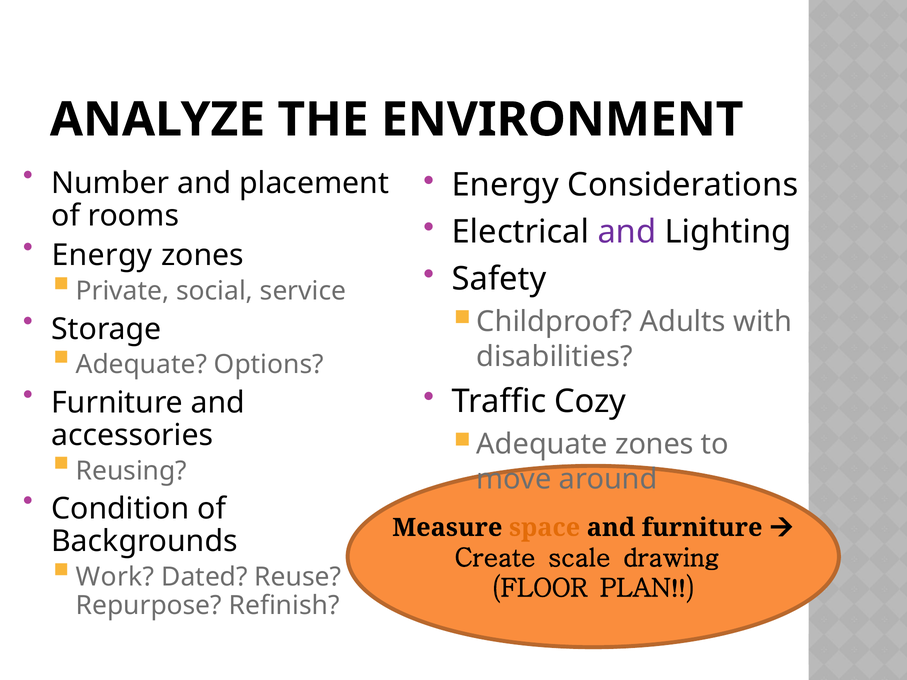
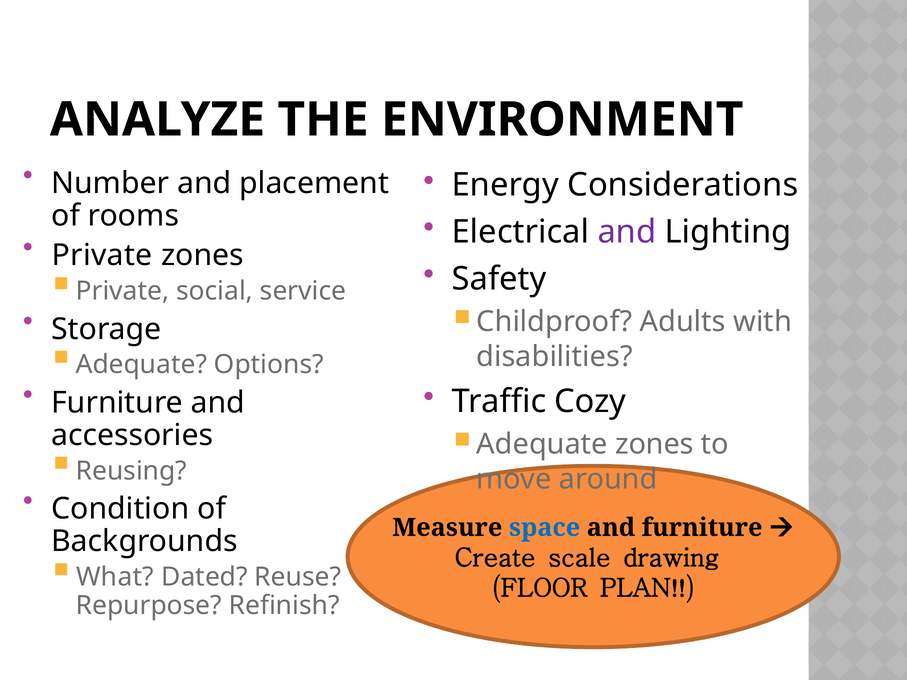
Energy at (102, 256): Energy -> Private
space colour: orange -> blue
Work: Work -> What
